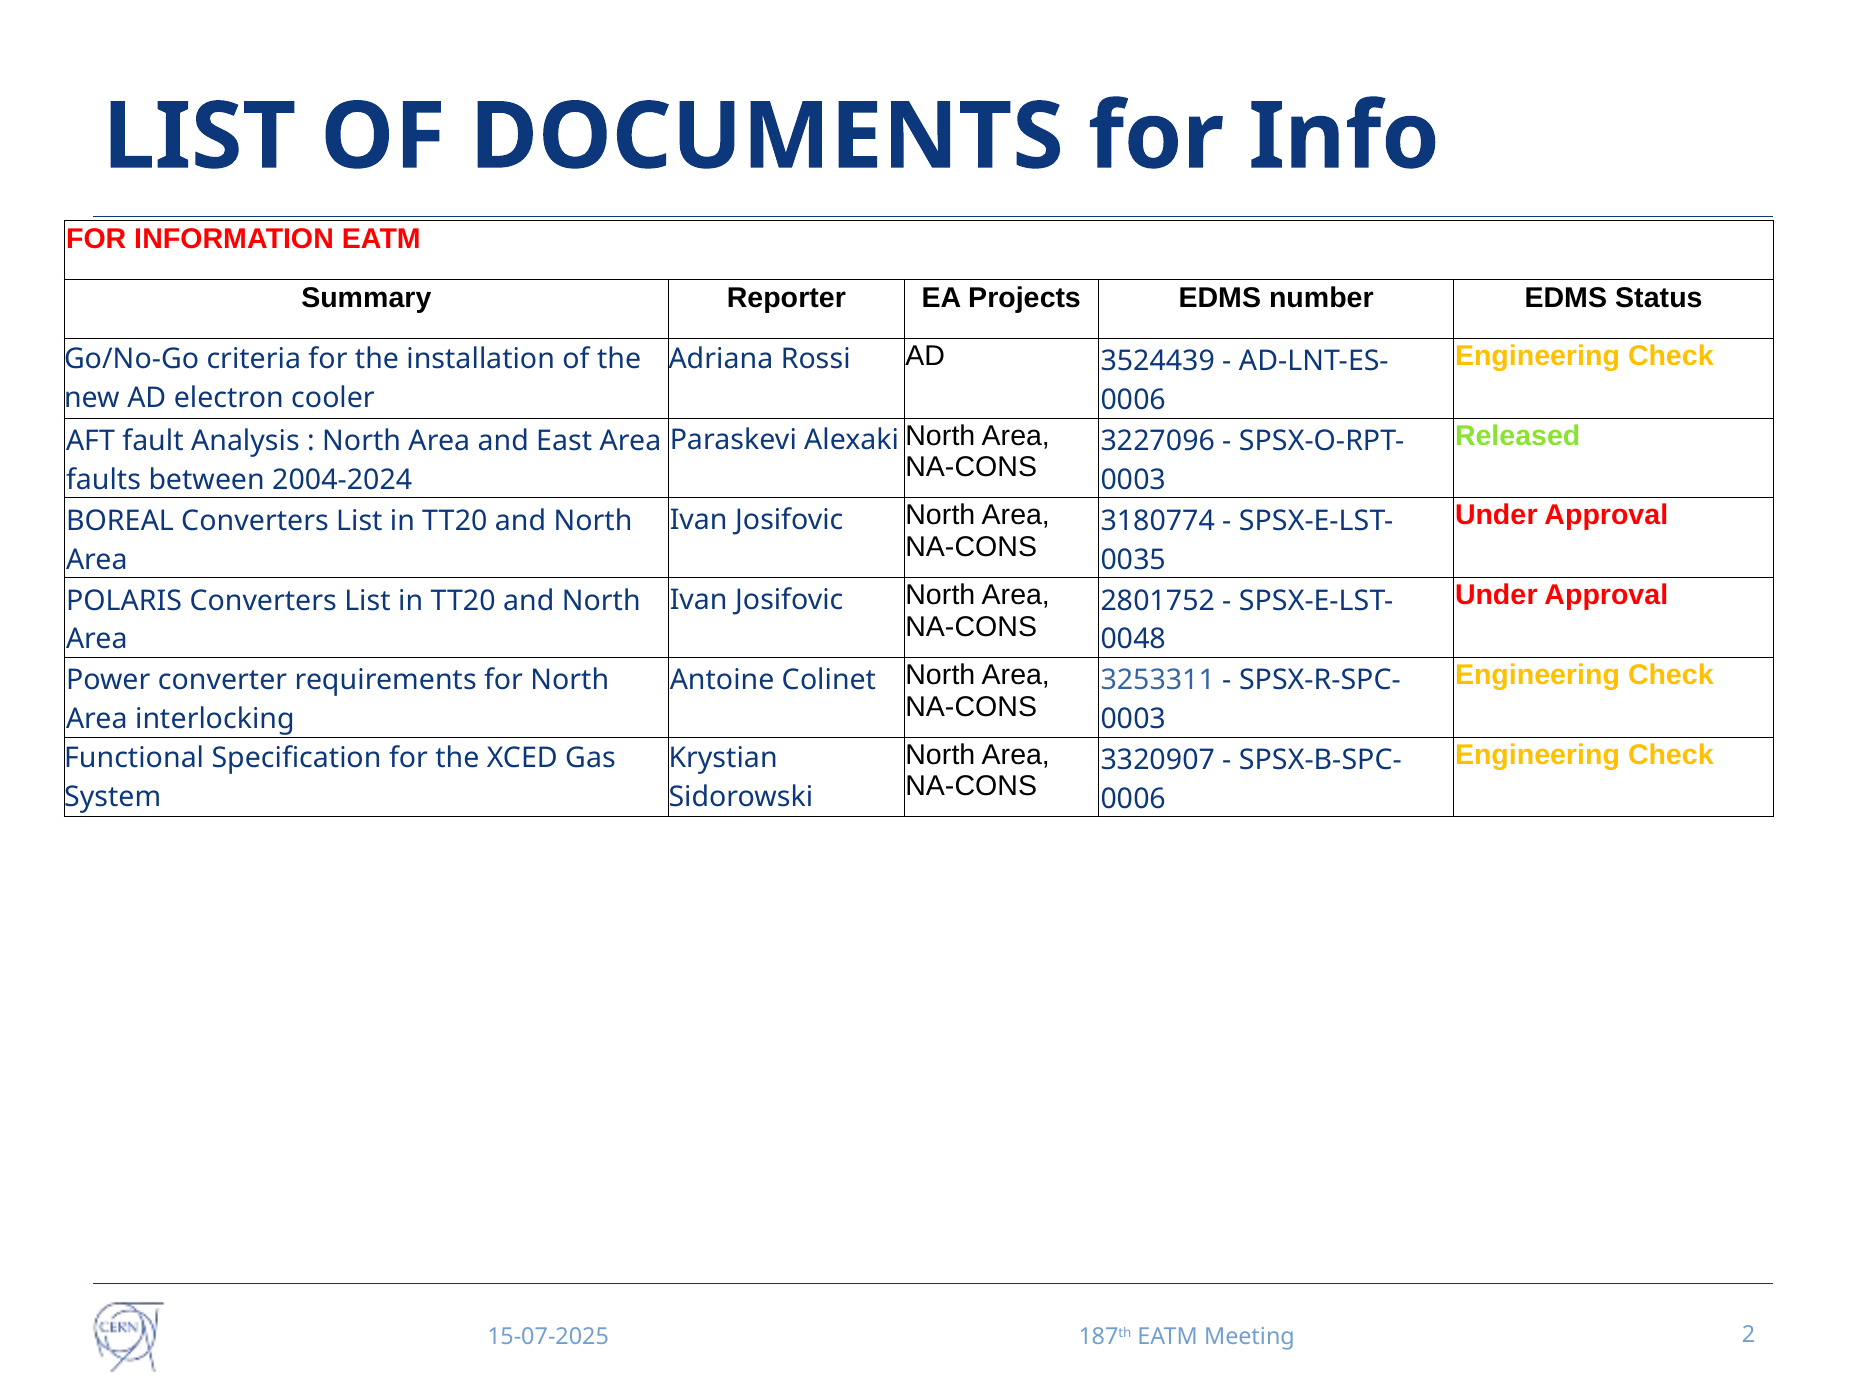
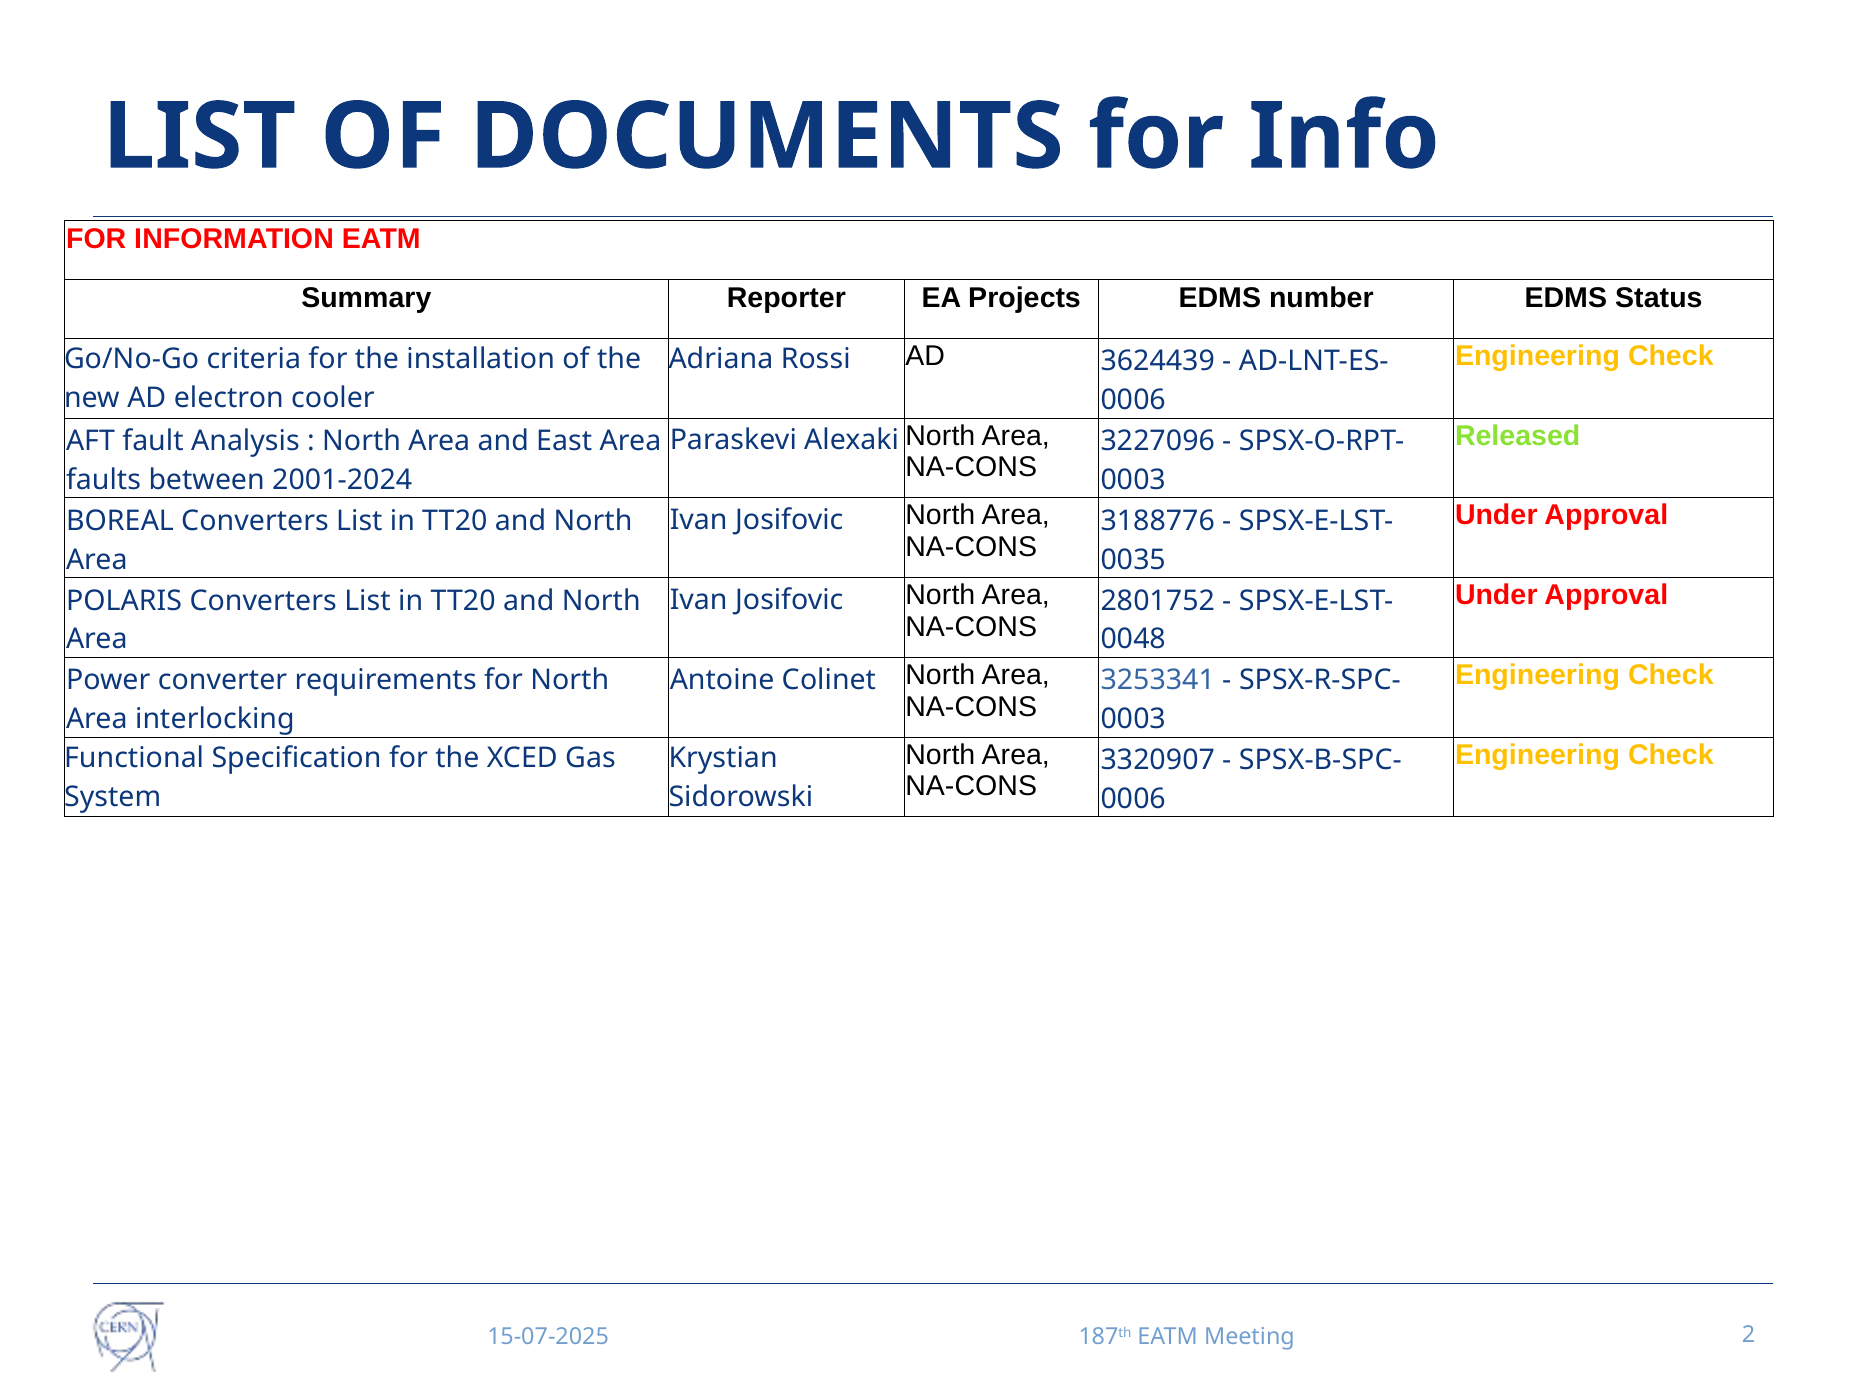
3524439: 3524439 -> 3624439
2004-2024: 2004-2024 -> 2001-2024
3180774: 3180774 -> 3188776
3253311: 3253311 -> 3253341
